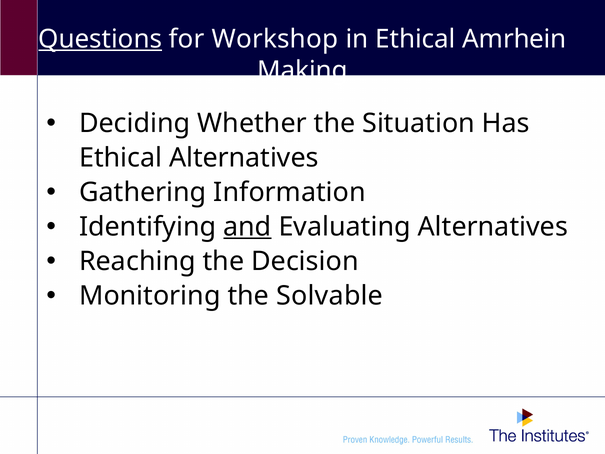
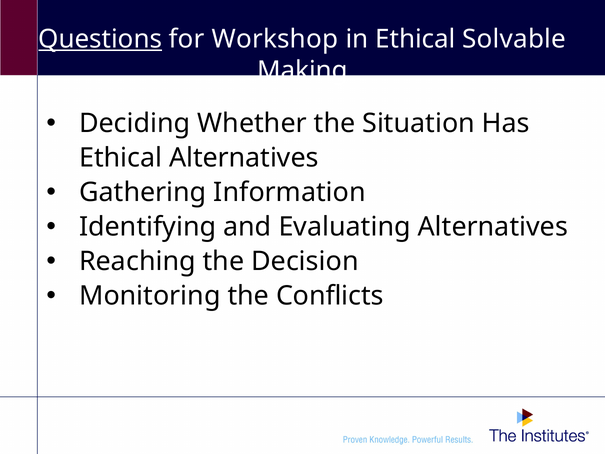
Amrhein: Amrhein -> Solvable
and underline: present -> none
Solvable: Solvable -> Conflicts
